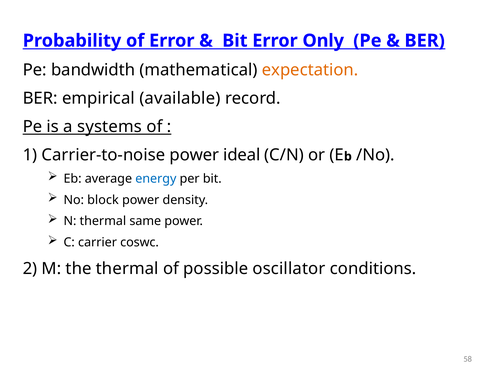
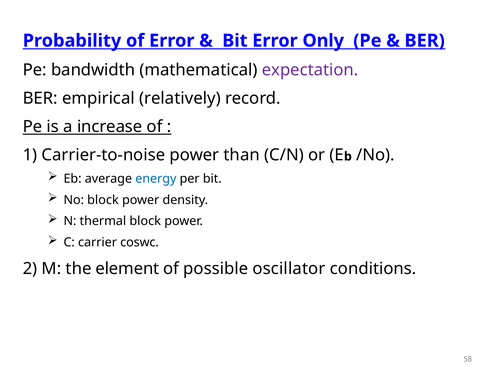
expectation colour: orange -> purple
available: available -> relatively
systems: systems -> increase
ideal: ideal -> than
thermal same: same -> block
the thermal: thermal -> element
